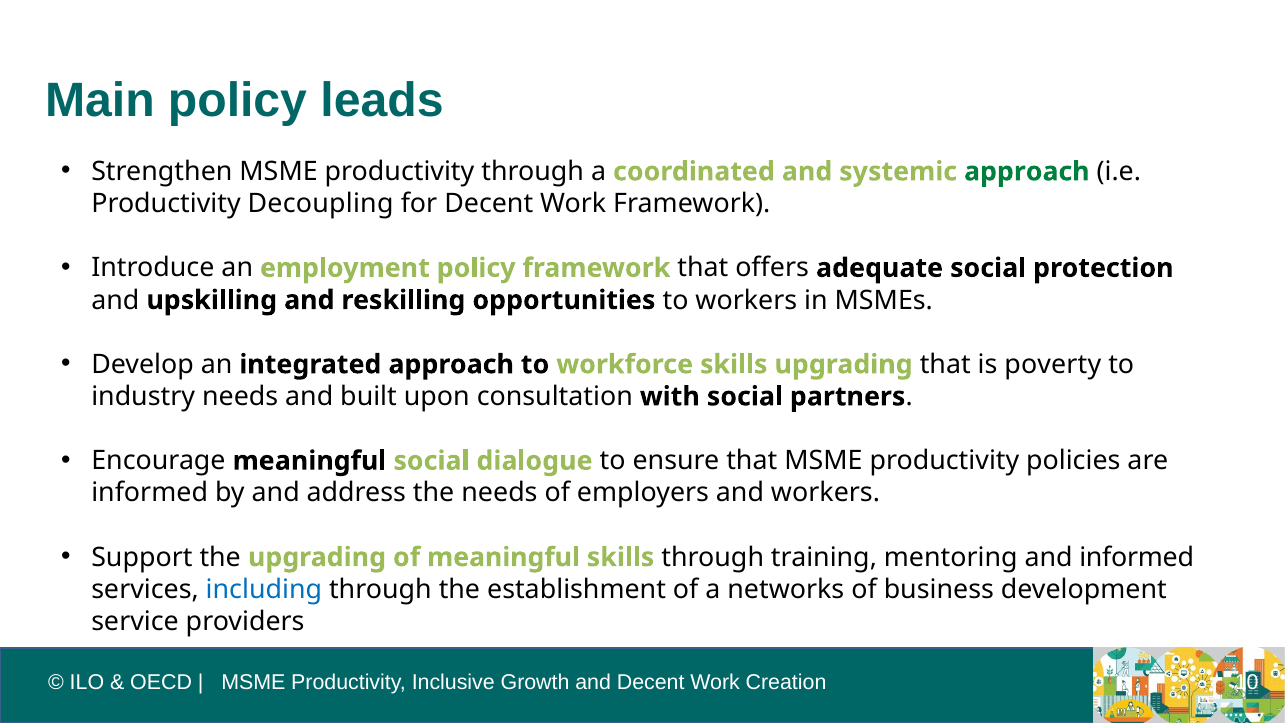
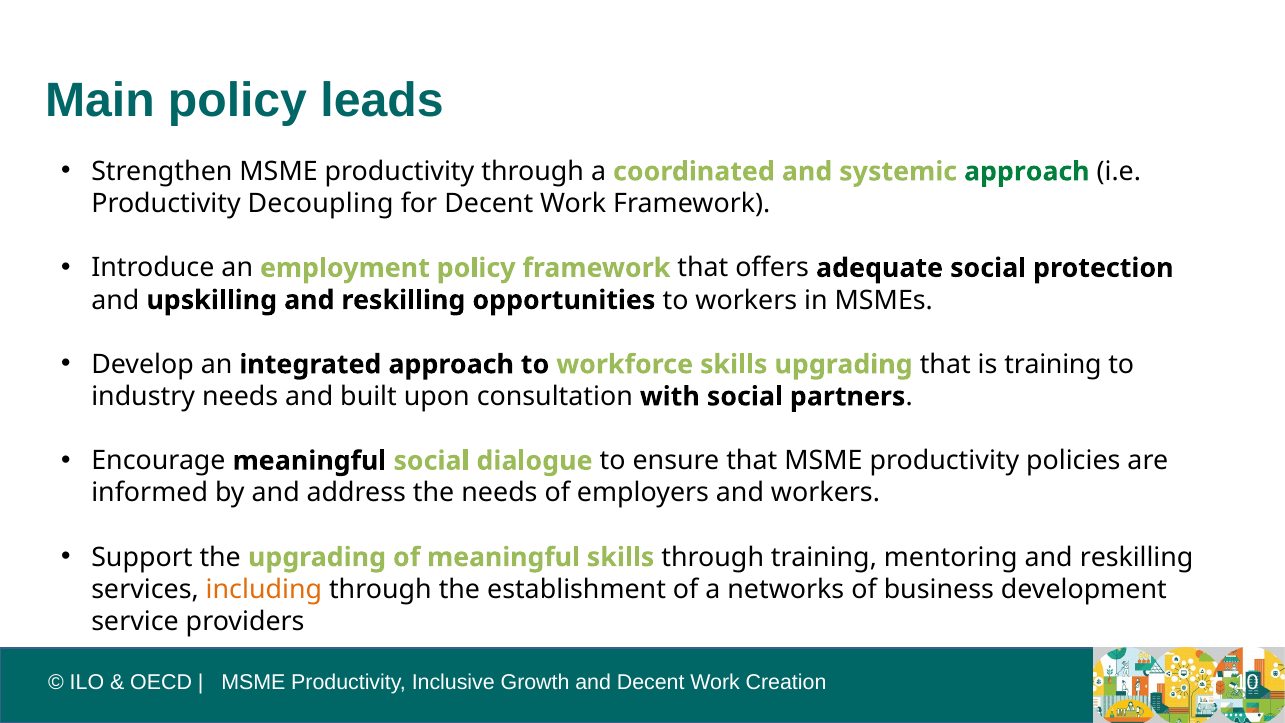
is poverty: poverty -> training
mentoring and informed: informed -> reskilling
including colour: blue -> orange
